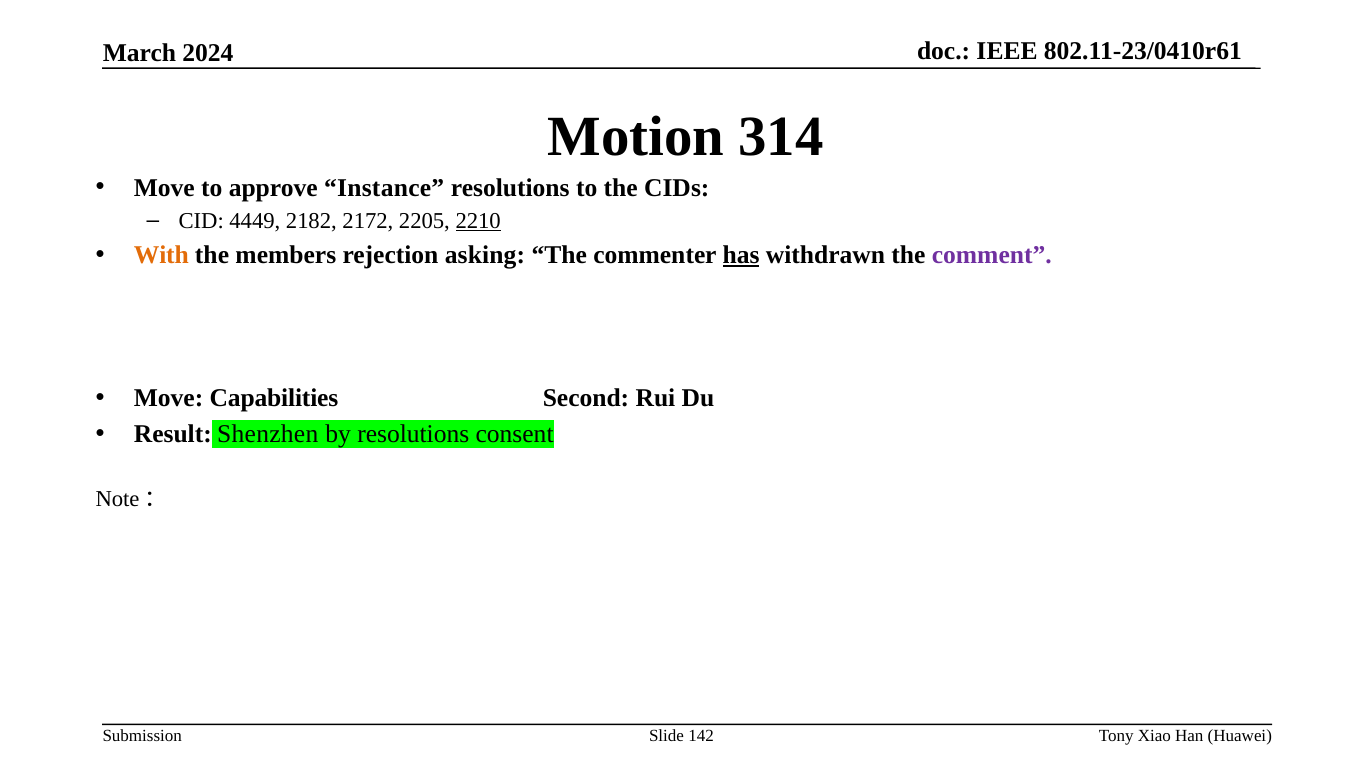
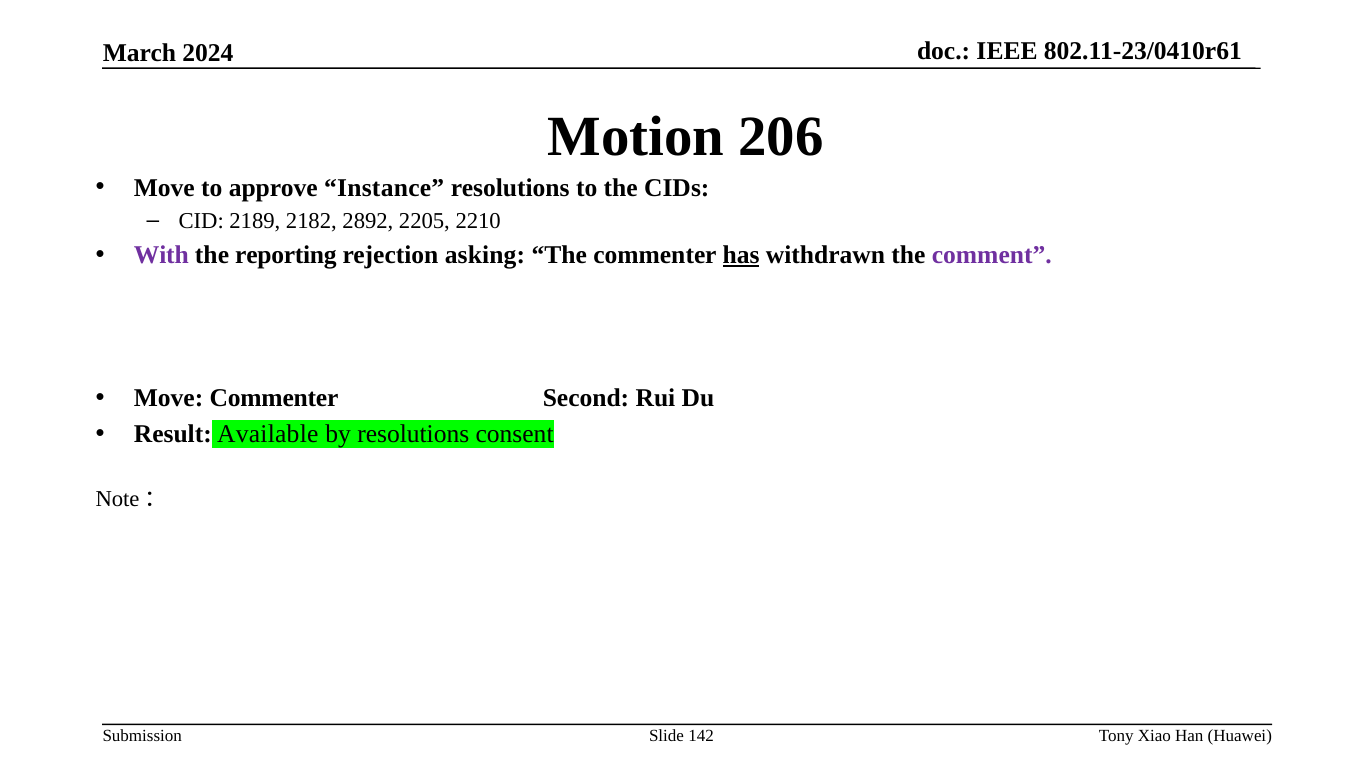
314: 314 -> 206
4449: 4449 -> 2189
2172: 2172 -> 2892
2210 underline: present -> none
With colour: orange -> purple
members: members -> reporting
Move Capabilities: Capabilities -> Commenter
Shenzhen: Shenzhen -> Available
